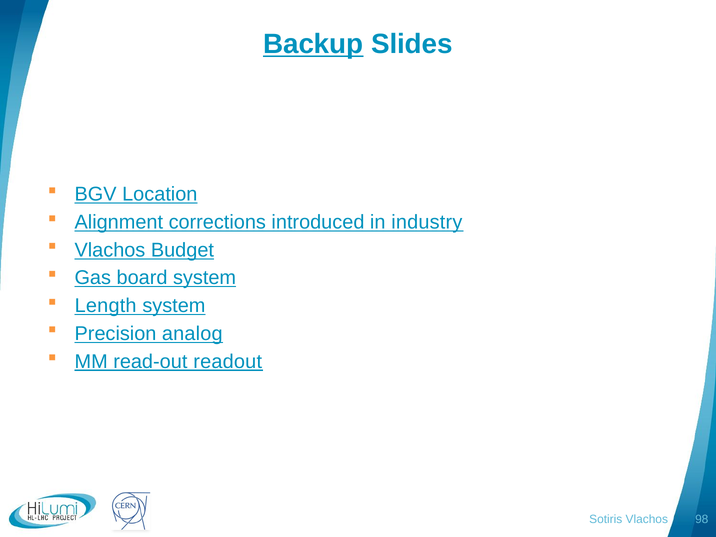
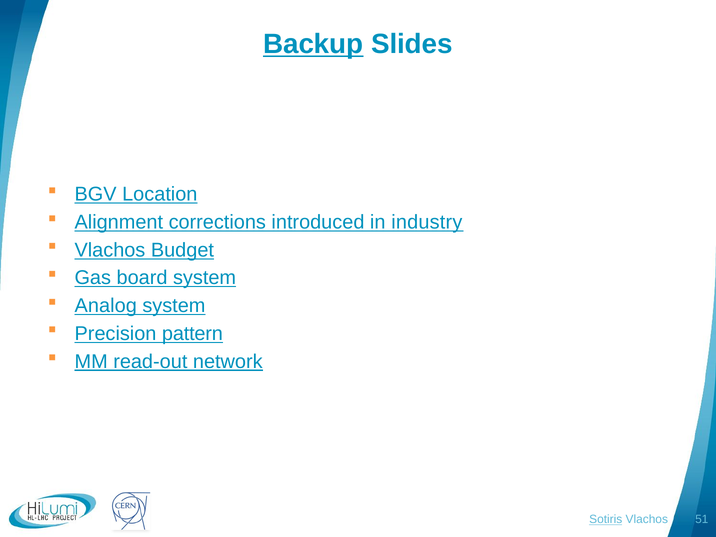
Length: Length -> Analog
analog: analog -> pattern
readout: readout -> network
Sotiris underline: none -> present
98: 98 -> 51
